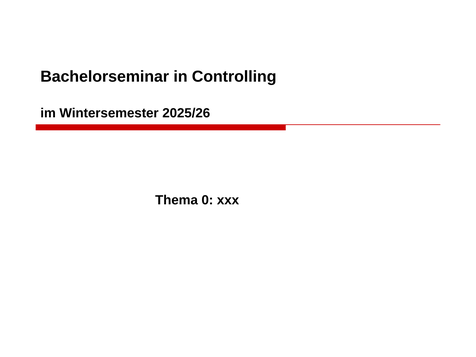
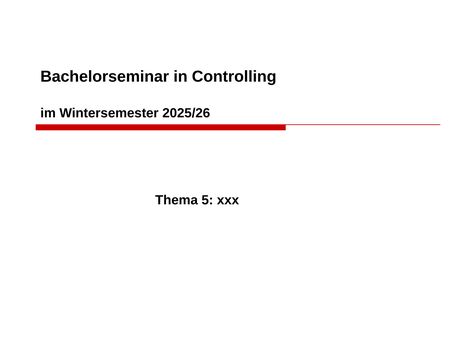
0: 0 -> 5
